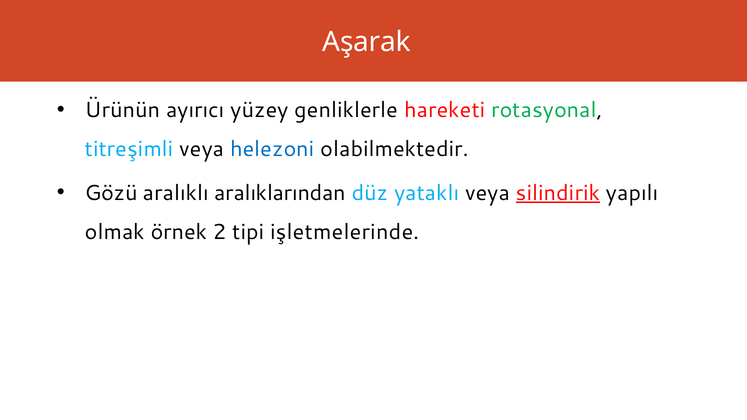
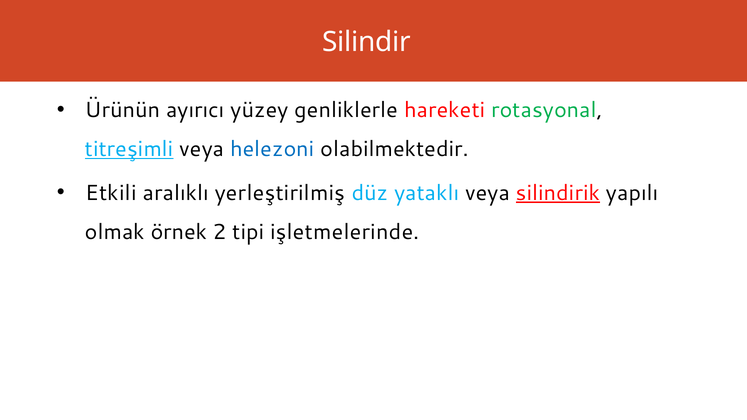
Aşarak: Aşarak -> Silindir
titreşimli underline: none -> present
Gözü: Gözü -> Etkili
aralıklarından: aralıklarından -> yerleştirilmiş
